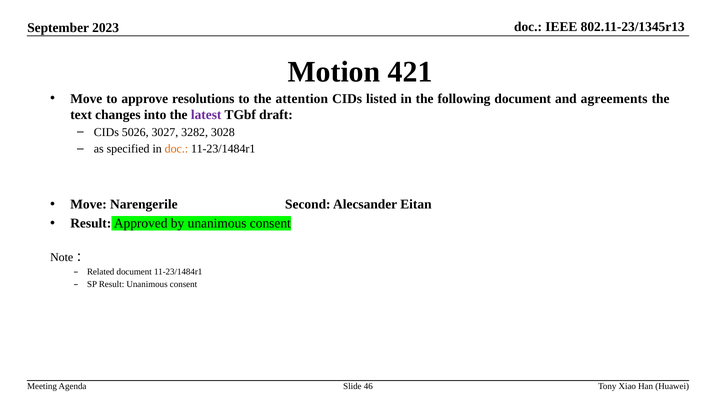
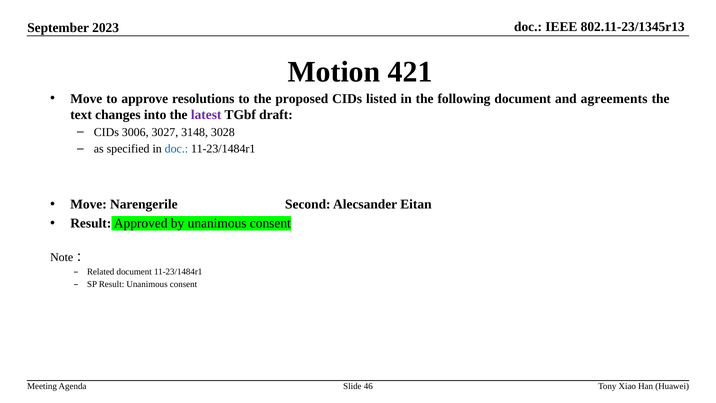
attention: attention -> proposed
5026: 5026 -> 3006
3282: 3282 -> 3148
doc at (176, 149) colour: orange -> blue
